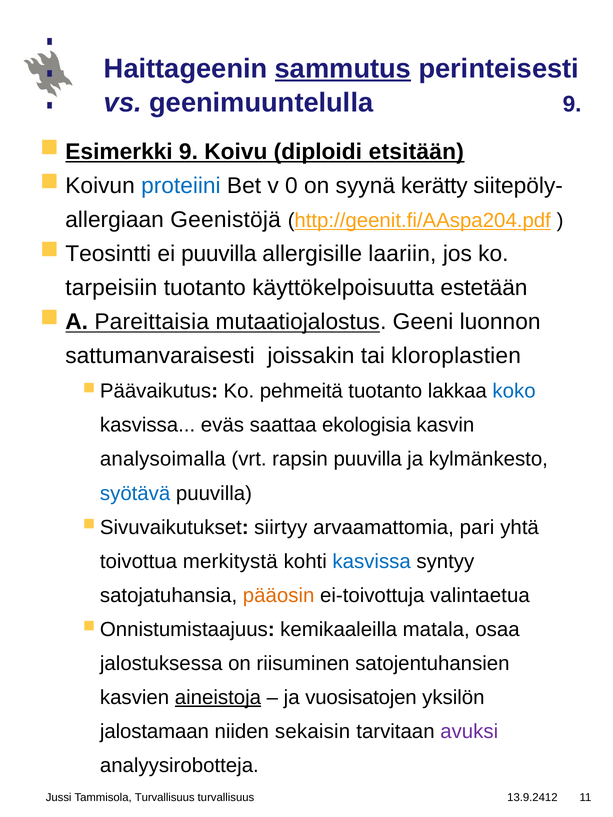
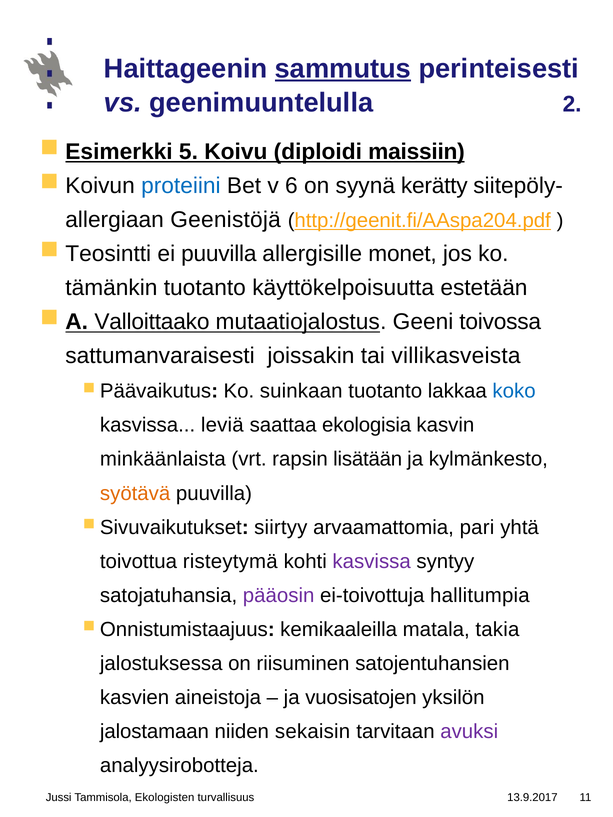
geenimuuntelulla 9: 9 -> 2
Esimerkki 9: 9 -> 5
etsitään: etsitään -> maissiin
0: 0 -> 6
laariin: laariin -> monet
tarpeisiin: tarpeisiin -> tämänkin
Pareittaisia: Pareittaisia -> Valloittaako
luonnon: luonnon -> toivossa
kloroplastien: kloroplastien -> villikasveista
pehmeitä: pehmeitä -> suinkaan
eväs: eväs -> leviä
analysoimalla: analysoimalla -> minkäänlaista
rapsin puuvilla: puuvilla -> lisätään
syötävä colour: blue -> orange
merkitystä: merkitystä -> risteytymä
kasvissa at (372, 562) colour: blue -> purple
pääosin colour: orange -> purple
valintaetua: valintaetua -> hallitumpia
osaa: osaa -> takia
aineistoja underline: present -> none
Tammisola Turvallisuus: Turvallisuus -> Ekologisten
13.9.2412: 13.9.2412 -> 13.9.2017
